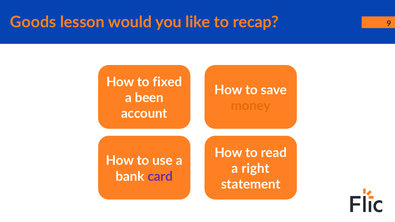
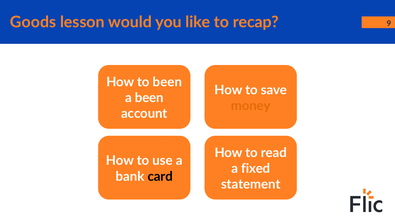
to fixed: fixed -> been
right: right -> fixed
card colour: purple -> black
